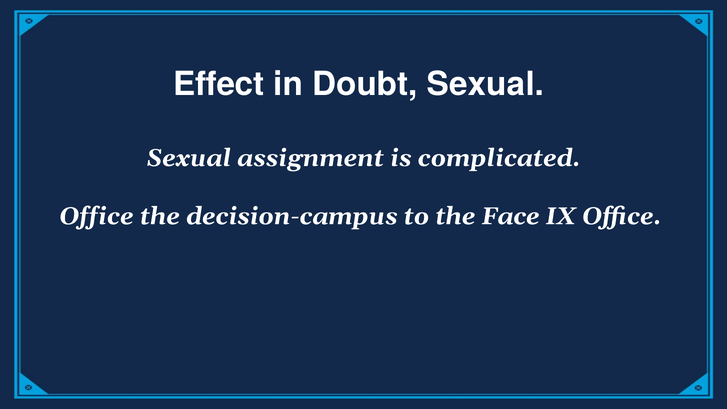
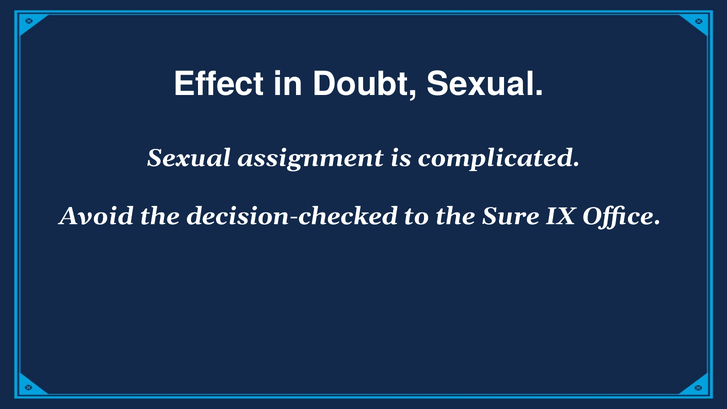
Office at (96, 216): Office -> Avoid
decision-campus: decision-campus -> decision-checked
Face: Face -> Sure
